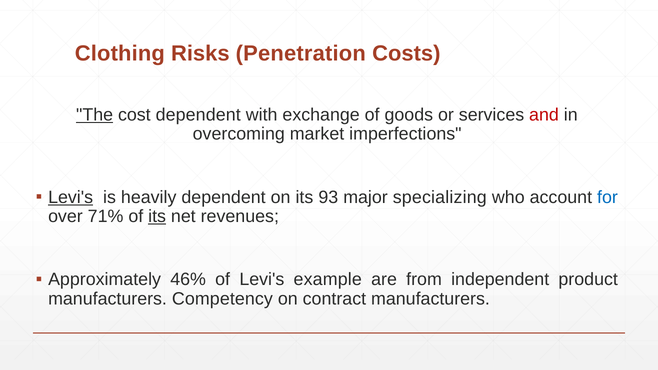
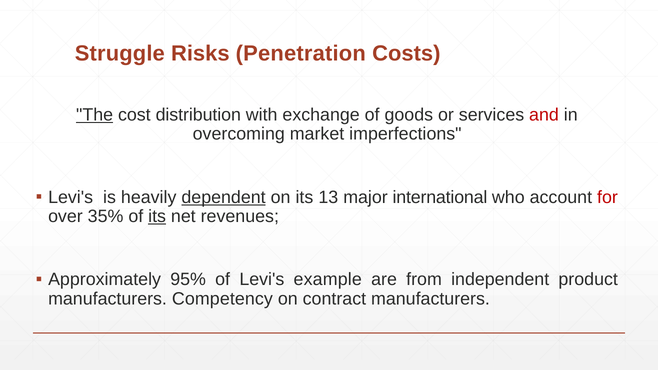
Clothing: Clothing -> Struggle
cost dependent: dependent -> distribution
Levi's at (71, 197) underline: present -> none
dependent at (224, 197) underline: none -> present
93: 93 -> 13
specializing: specializing -> international
for colour: blue -> red
71%: 71% -> 35%
46%: 46% -> 95%
